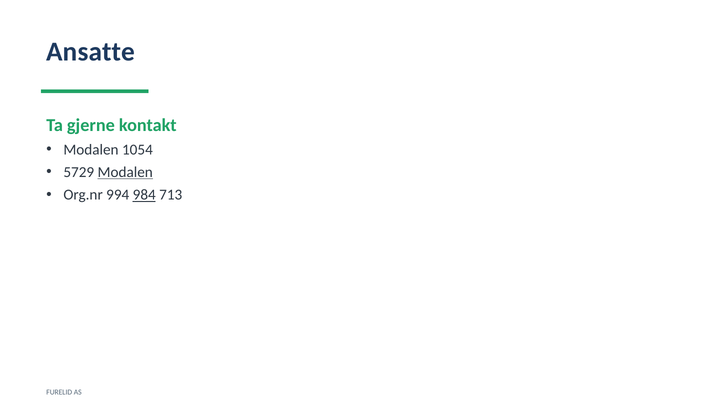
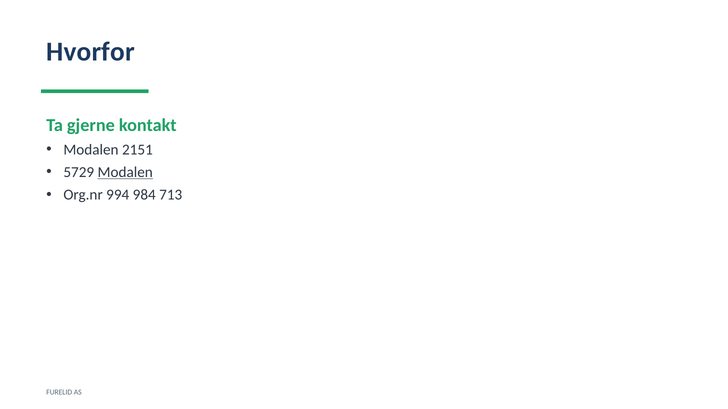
Ansatte: Ansatte -> Hvorfor
1054: 1054 -> 2151
984 underline: present -> none
